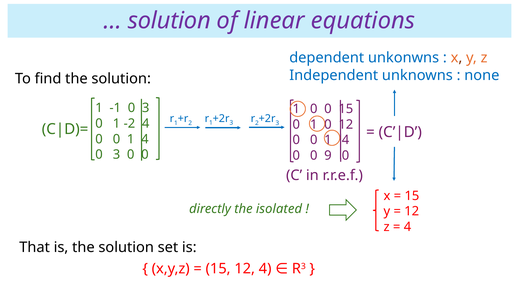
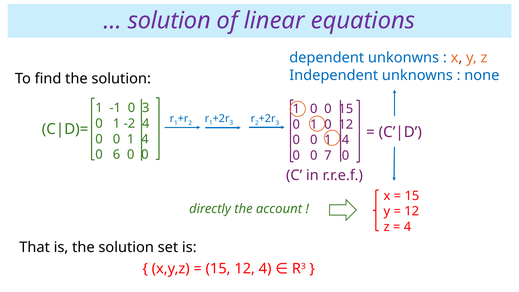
3 at (117, 155): 3 -> 6
9: 9 -> 7
isolated: isolated -> account
